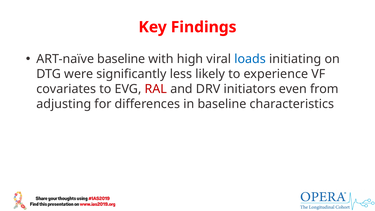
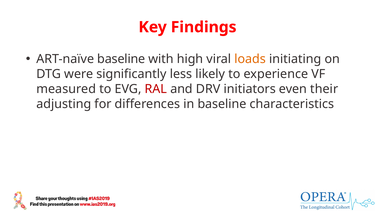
loads colour: blue -> orange
covariates: covariates -> measured
from: from -> their
